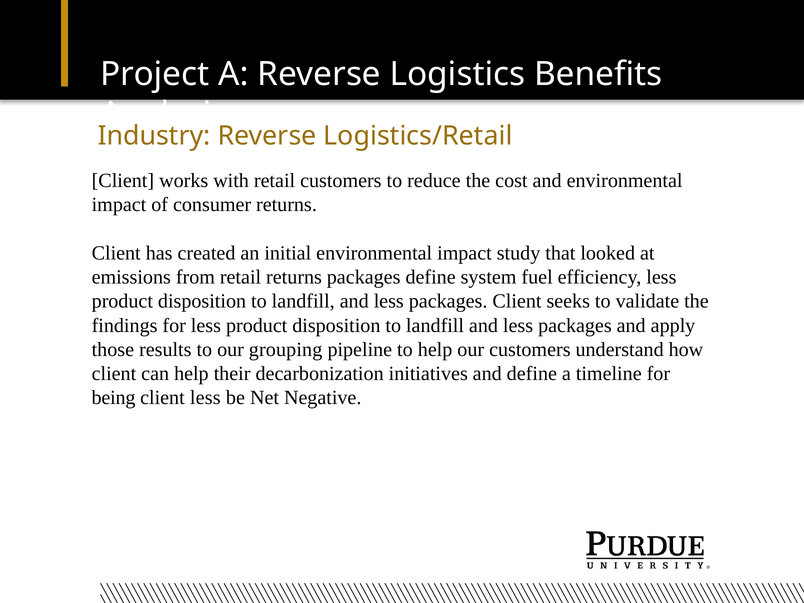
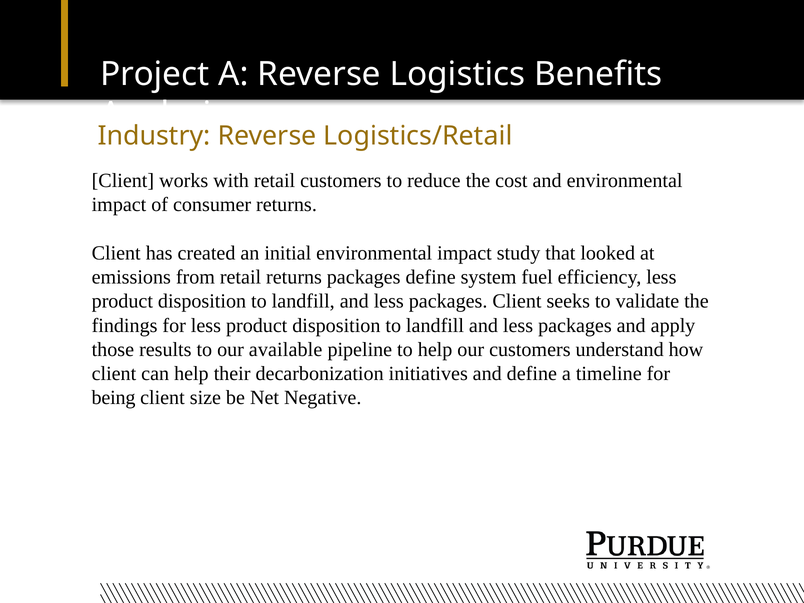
grouping: grouping -> available
client less: less -> size
